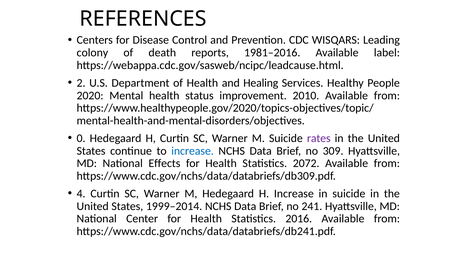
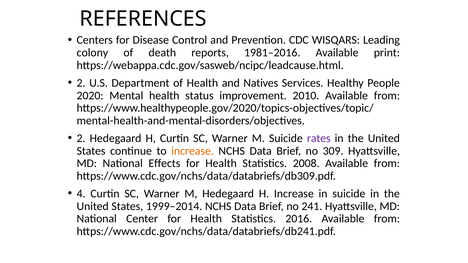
label: label -> print
Healing: Healing -> Natives
0 at (81, 138): 0 -> 2
increase at (193, 151) colour: blue -> orange
2072: 2072 -> 2008
